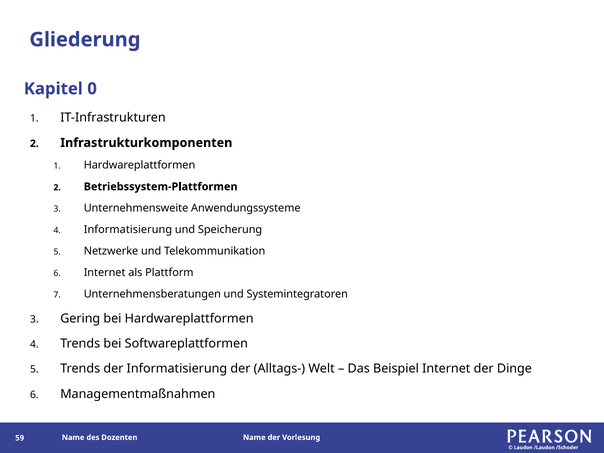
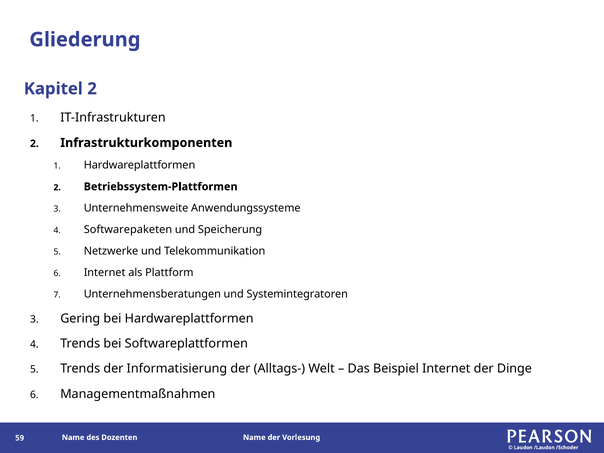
Kapitel 0: 0 -> 2
Informatisierung at (128, 230): Informatisierung -> Softwarepaketen
